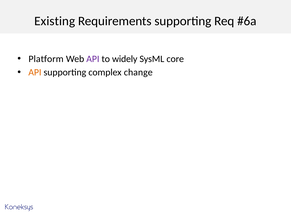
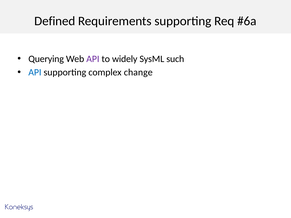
Existing: Existing -> Defined
Platform: Platform -> Querying
core: core -> such
API at (35, 72) colour: orange -> blue
